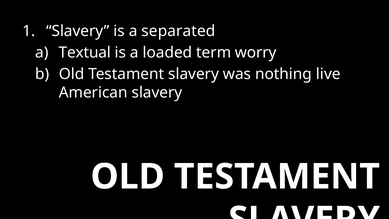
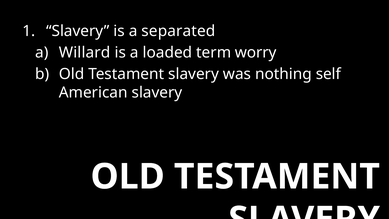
Textual: Textual -> Willard
live: live -> self
